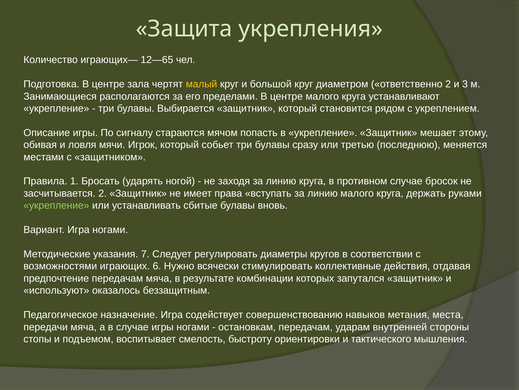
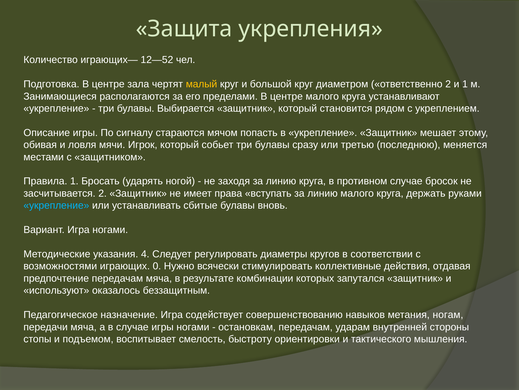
12—65: 12—65 -> 12—52
и 3: 3 -> 1
укрепление at (56, 205) colour: light green -> light blue
7: 7 -> 4
6: 6 -> 0
места: места -> ногам
